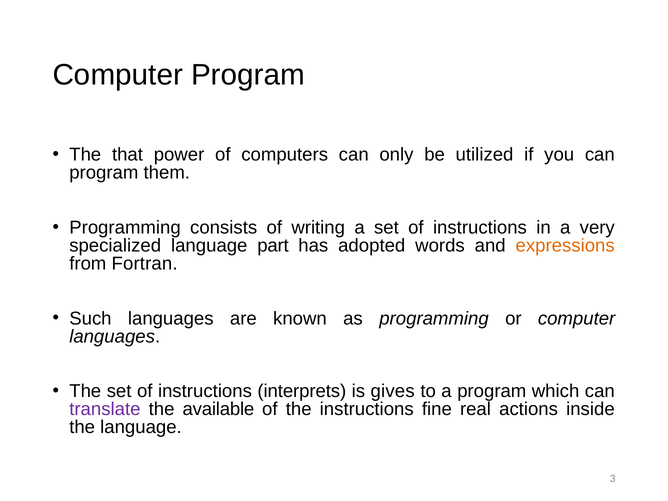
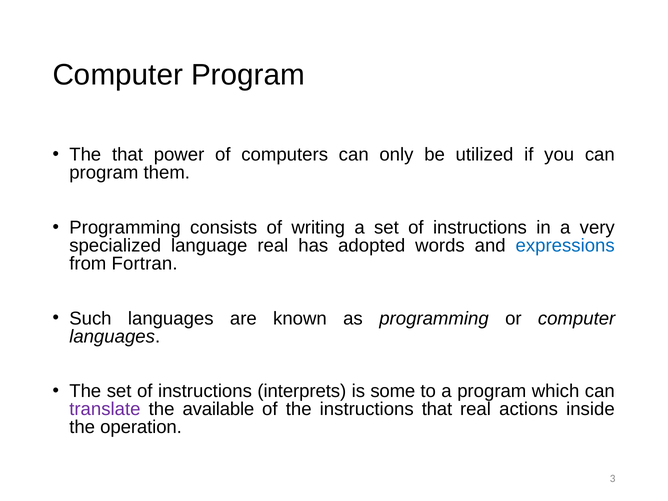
language part: part -> real
expressions colour: orange -> blue
gives: gives -> some
instructions fine: fine -> that
the language: language -> operation
